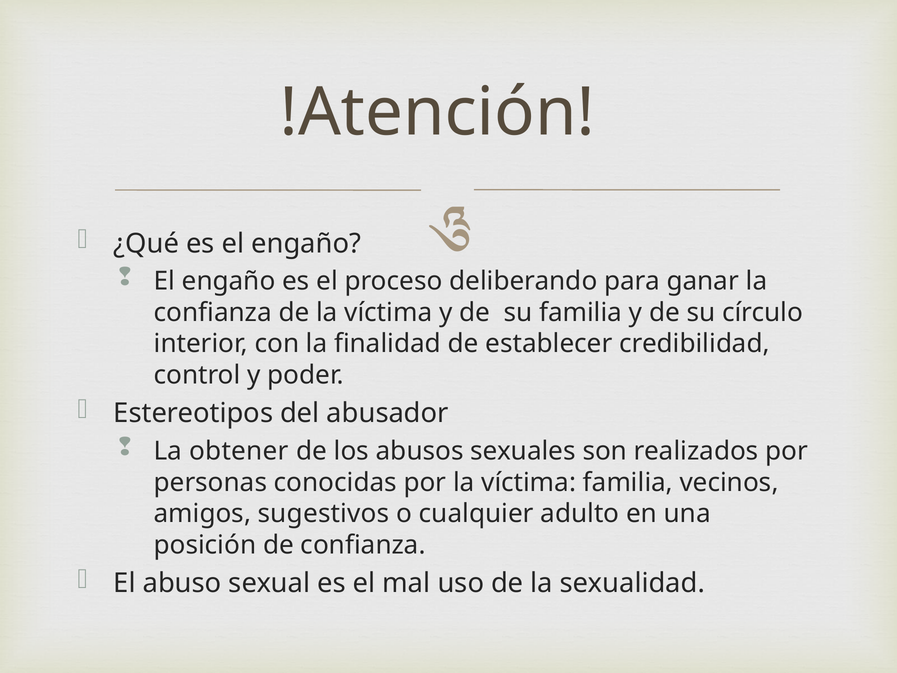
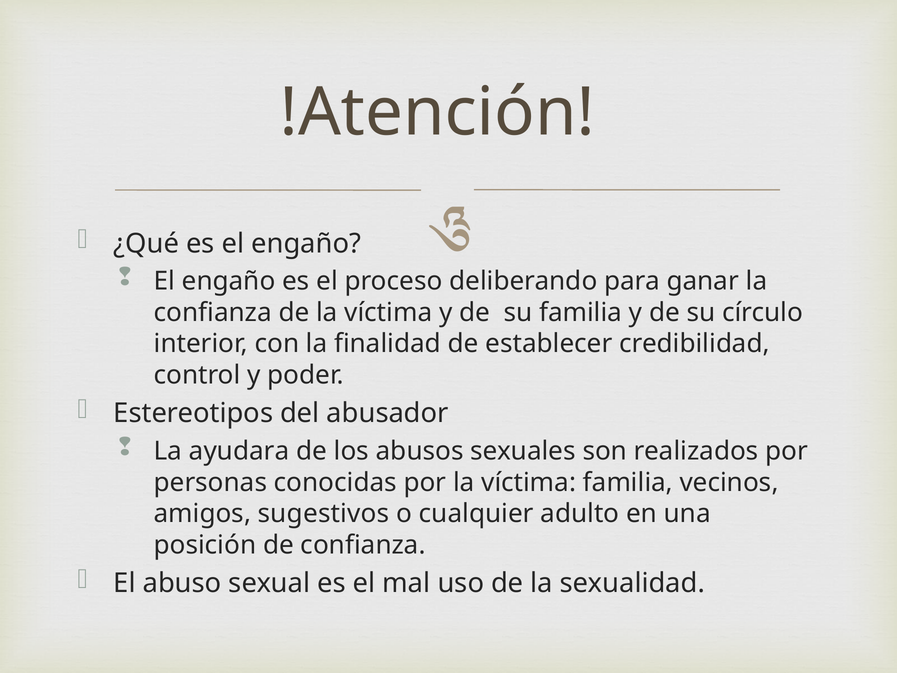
obtener: obtener -> ayudara
